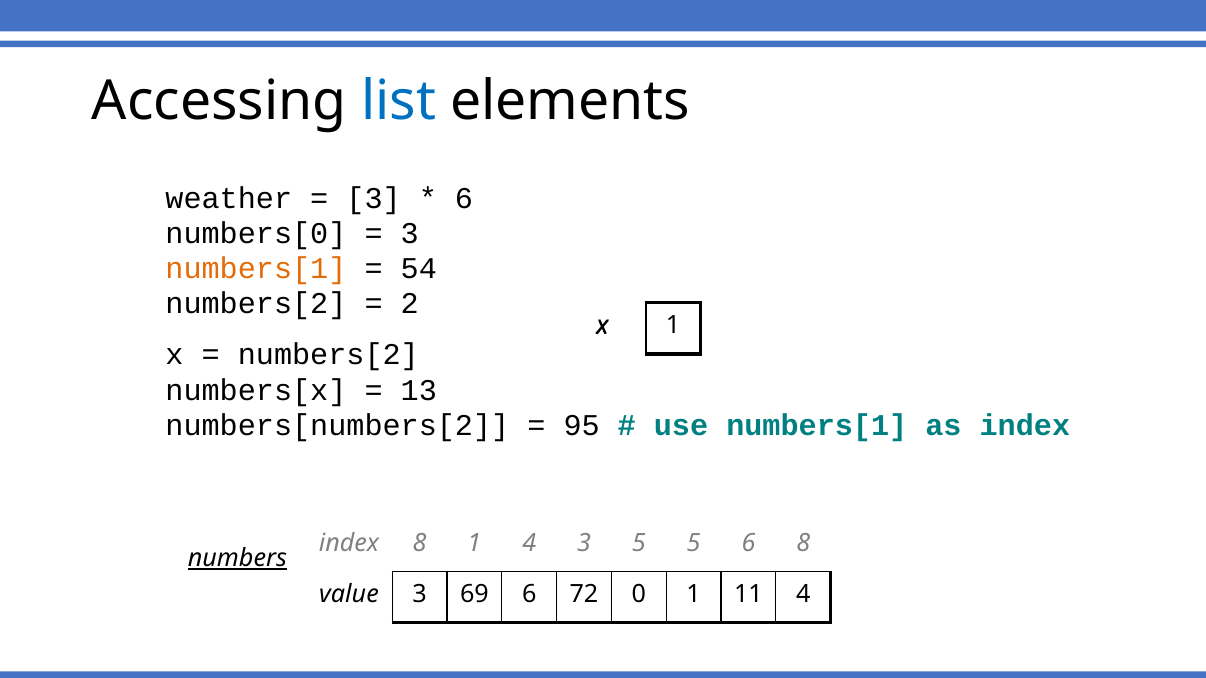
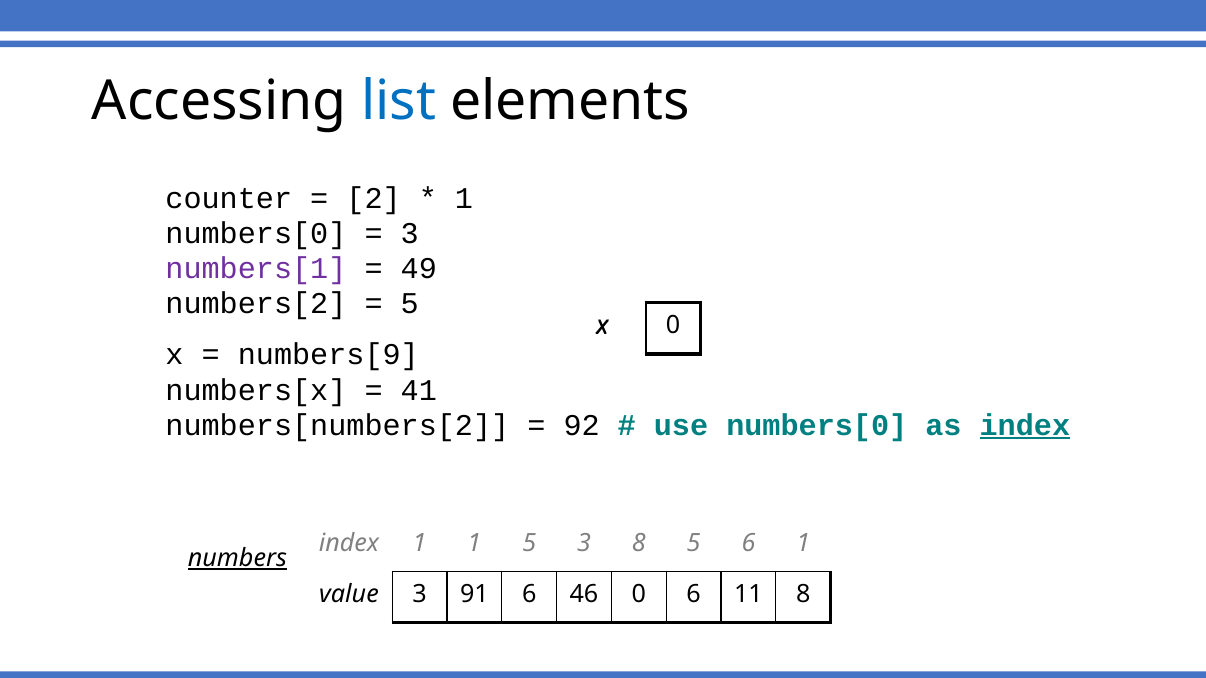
weather: weather -> counter
3 at (374, 198): 3 -> 2
6 at (464, 198): 6 -> 1
numbers[1 at (256, 269) colour: orange -> purple
54: 54 -> 49
2 at (410, 304): 2 -> 5
1 at (673, 325): 1 -> 0
numbers[2 at (328, 355): numbers[2 -> numbers[9
13: 13 -> 41
95: 95 -> 92
use numbers[1: numbers[1 -> numbers[0
index at (1025, 425) underline: none -> present
index 8: 8 -> 1
1 4: 4 -> 5
3 5: 5 -> 8
6 8: 8 -> 1
69: 69 -> 91
72: 72 -> 46
0 1: 1 -> 6
11 4: 4 -> 8
